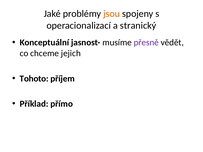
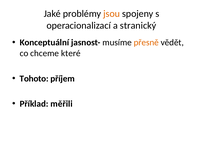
přesně colour: purple -> orange
jejich: jejich -> které
přímo: přímo -> měřili
